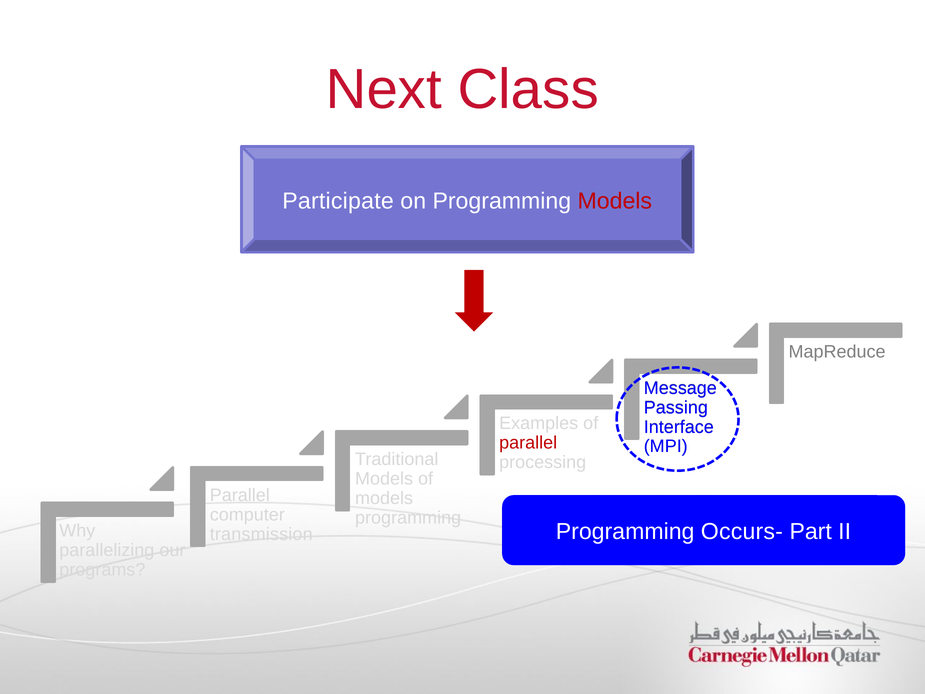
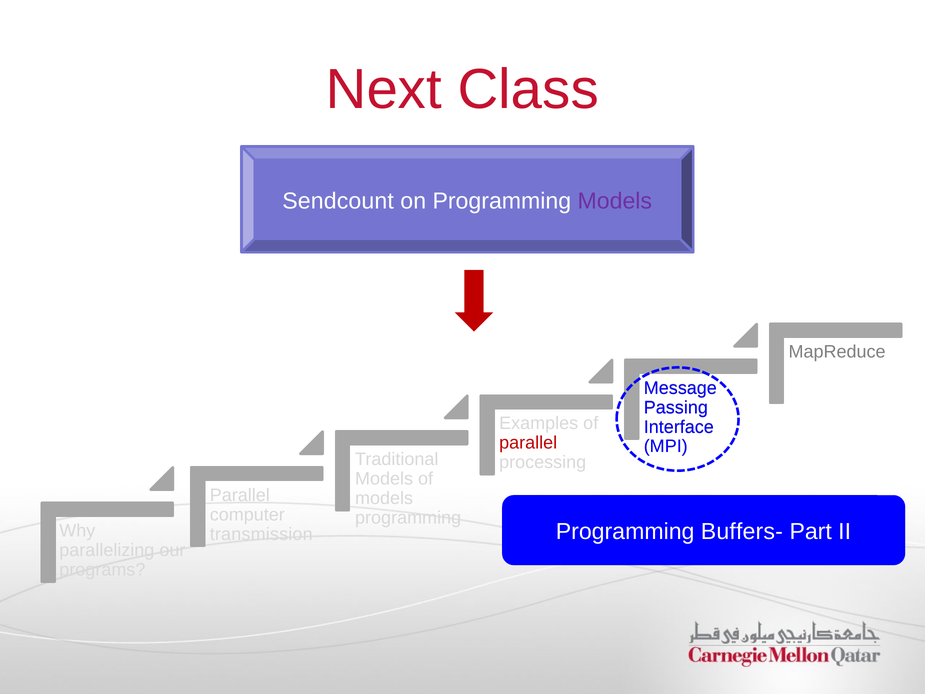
Participate: Participate -> Sendcount
Models at (615, 201) colour: red -> purple
Occurs-: Occurs- -> Buffers-
